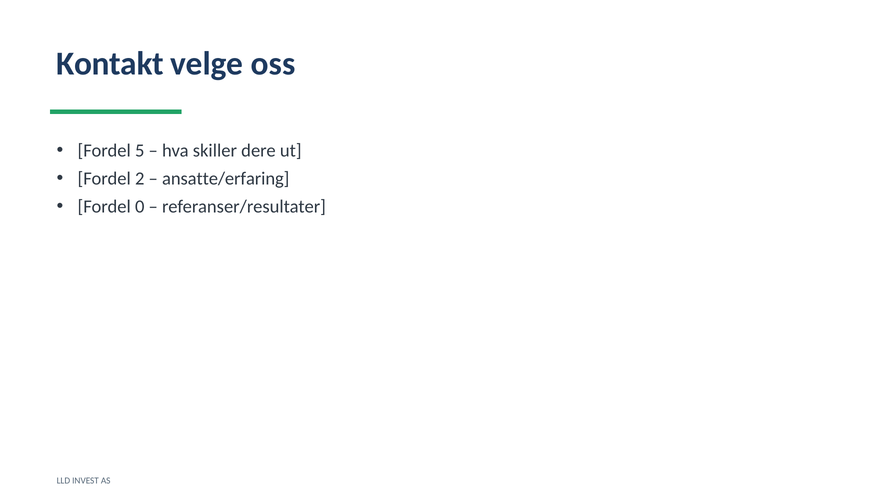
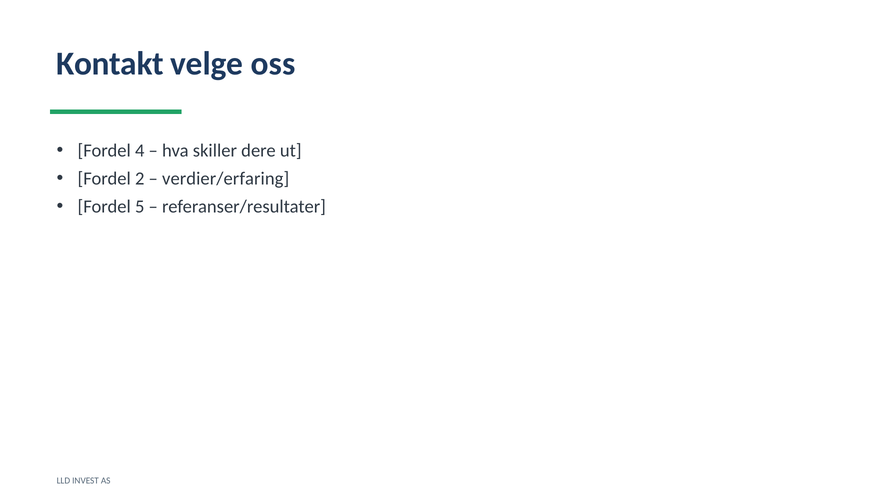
5: 5 -> 4
ansatte/erfaring: ansatte/erfaring -> verdier/erfaring
0: 0 -> 5
